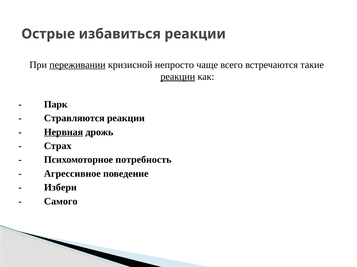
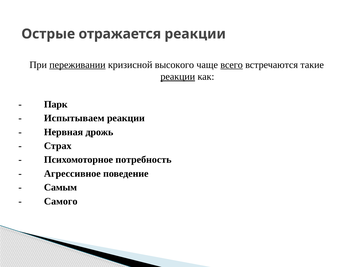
избавиться: избавиться -> отражается
непросто: непросто -> высокого
всего underline: none -> present
Стравляются: Стравляются -> Испытываем
Нервная underline: present -> none
Избери: Избери -> Самым
